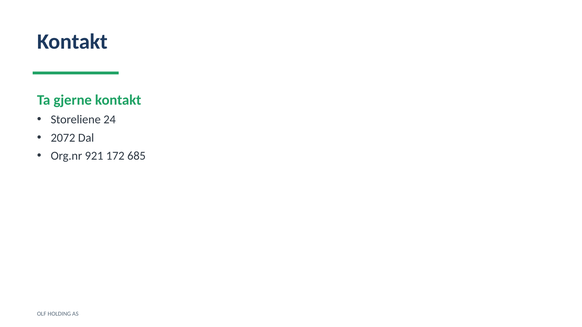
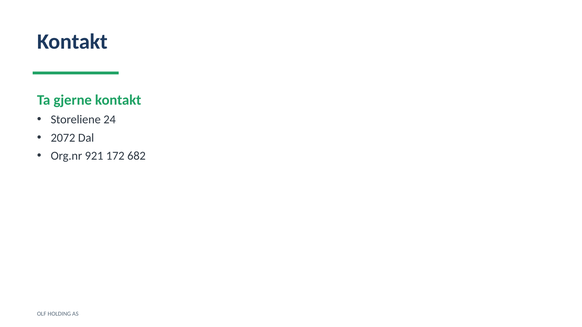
685: 685 -> 682
